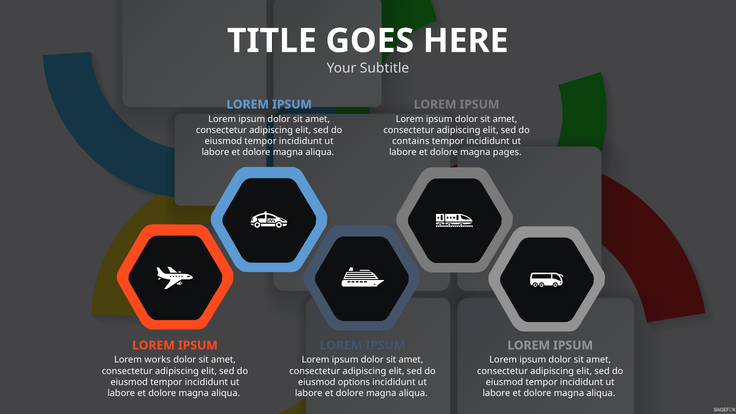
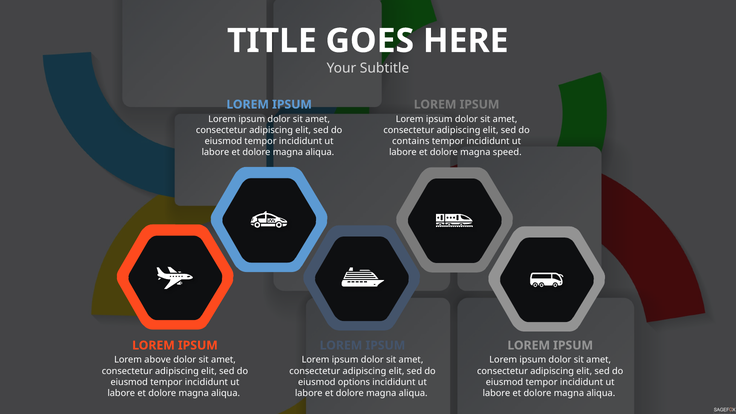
pages: pages -> speed
works: works -> above
